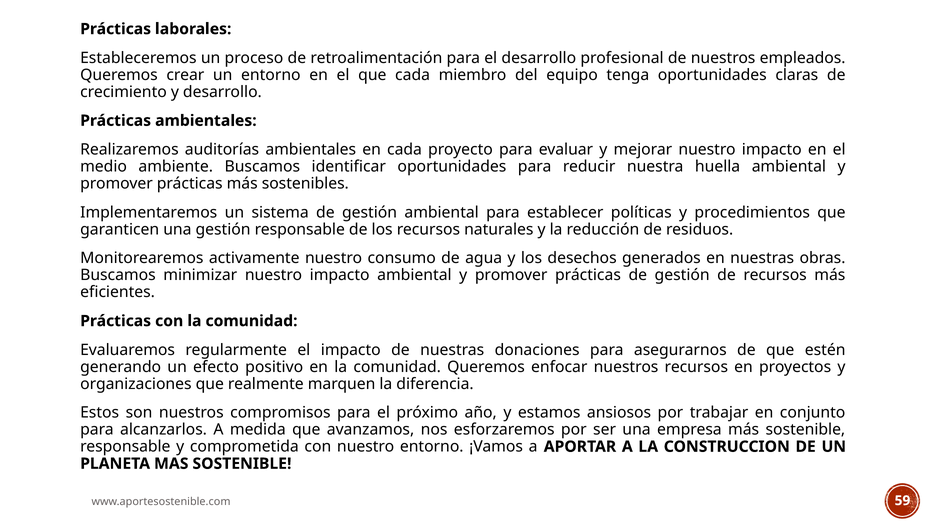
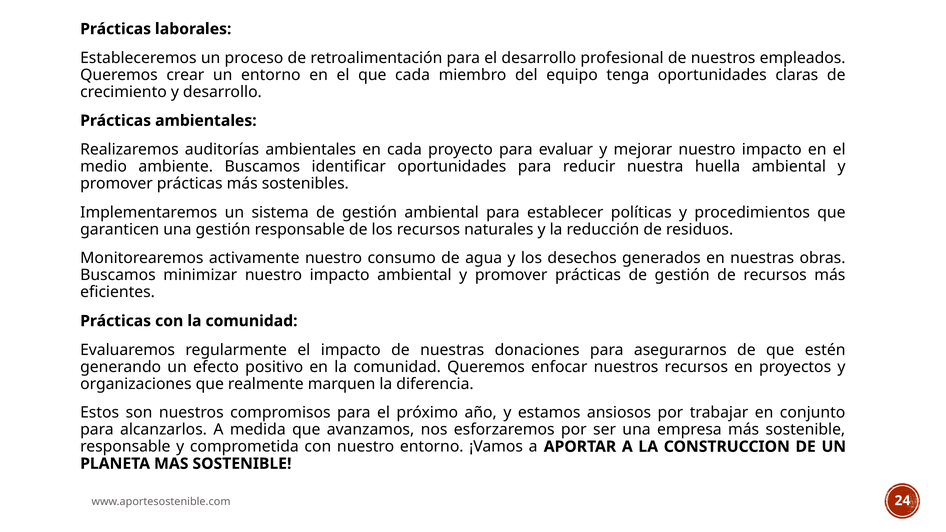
59: 59 -> 24
